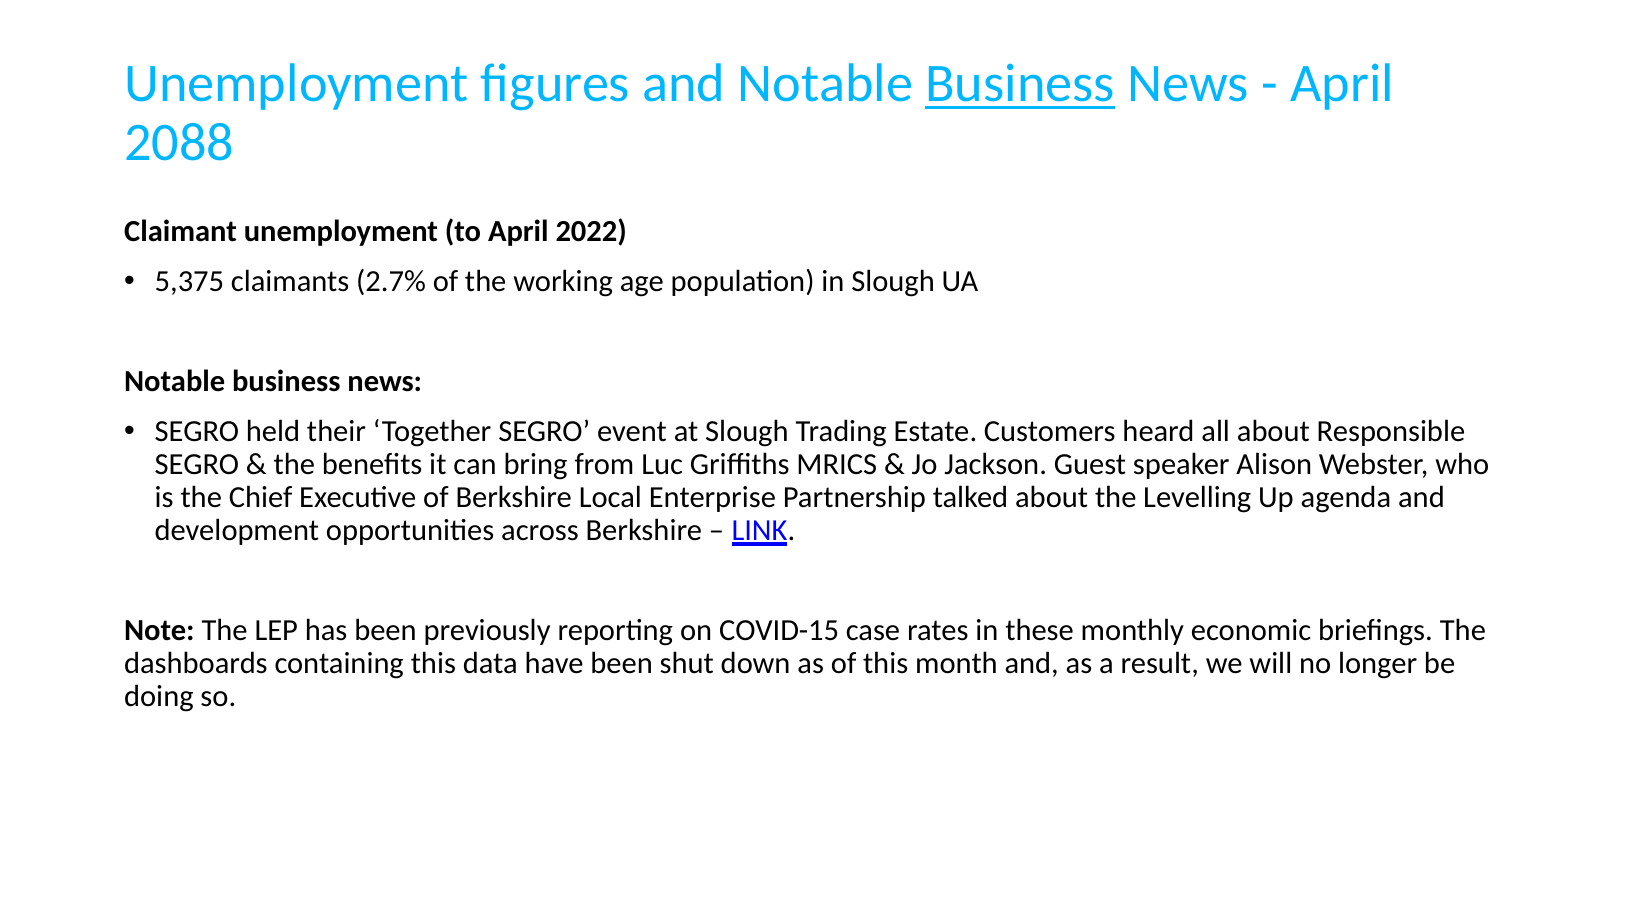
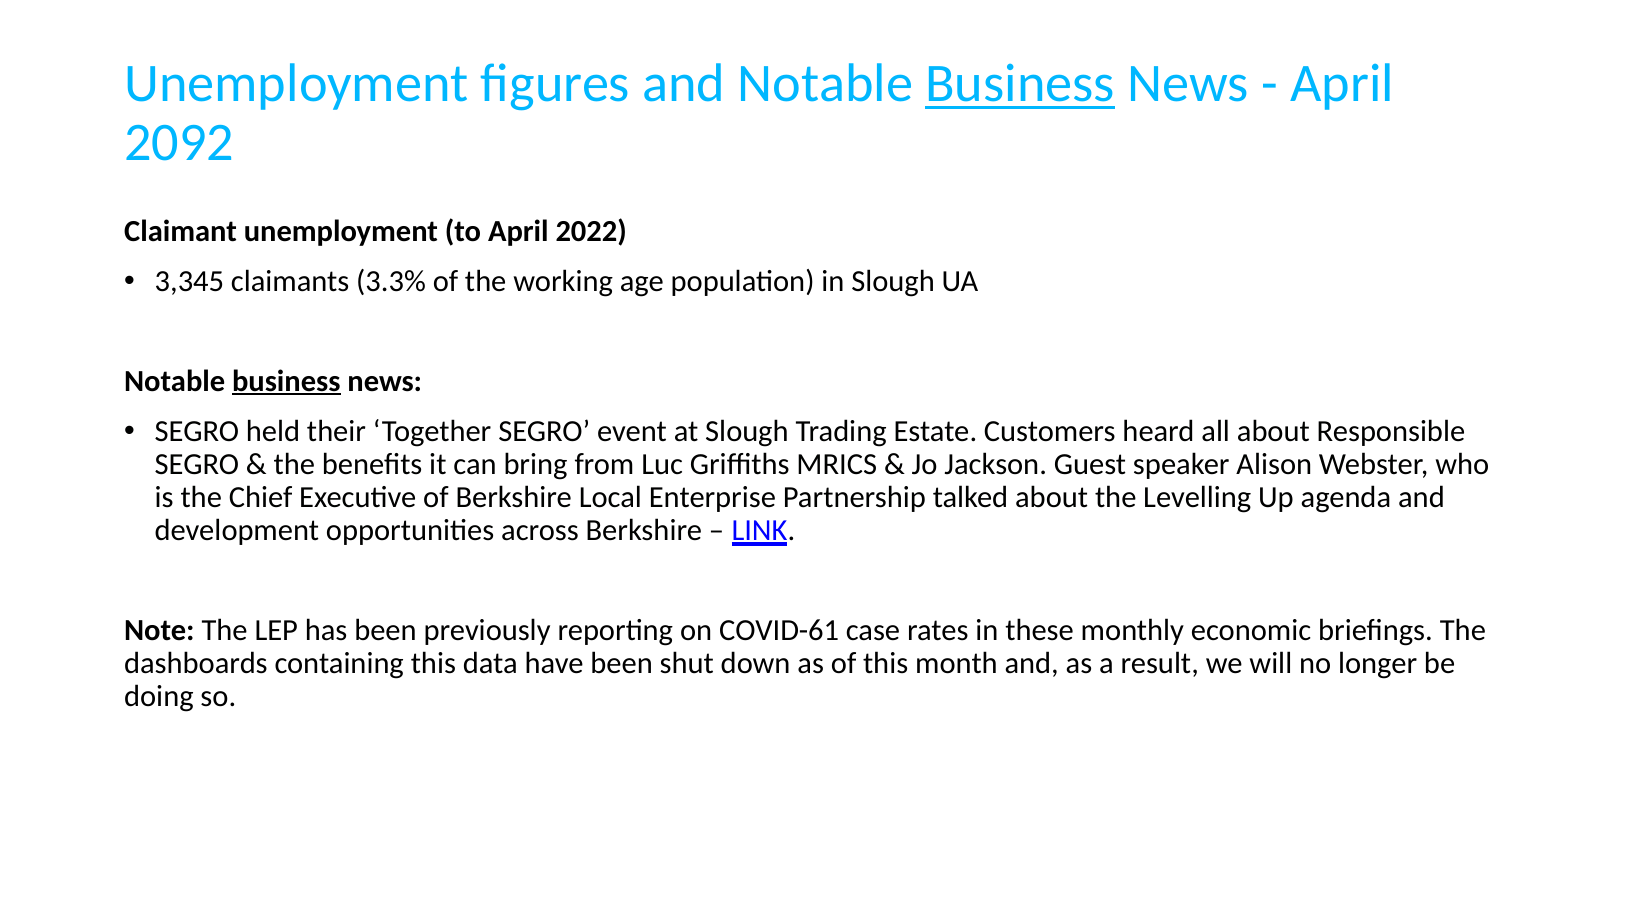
2088: 2088 -> 2092
5,375: 5,375 -> 3,345
2.7%: 2.7% -> 3.3%
business at (286, 381) underline: none -> present
COVID-15: COVID-15 -> COVID-61
